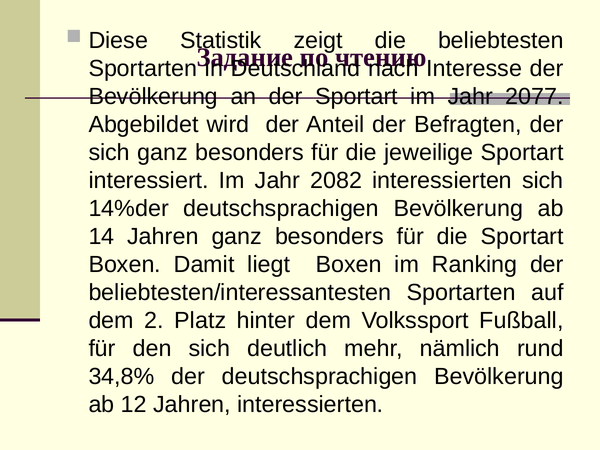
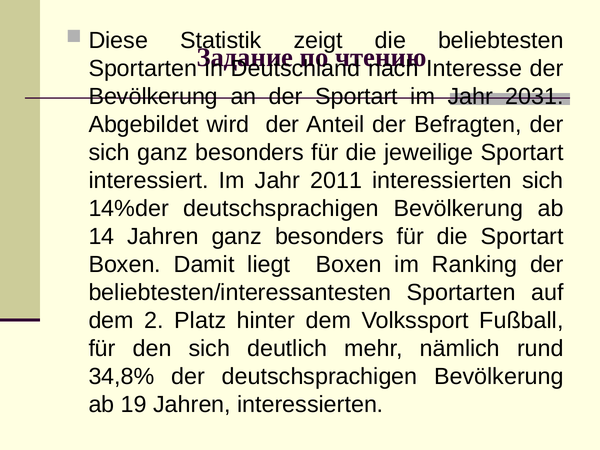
2077: 2077 -> 2031
2082: 2082 -> 2011
12: 12 -> 19
